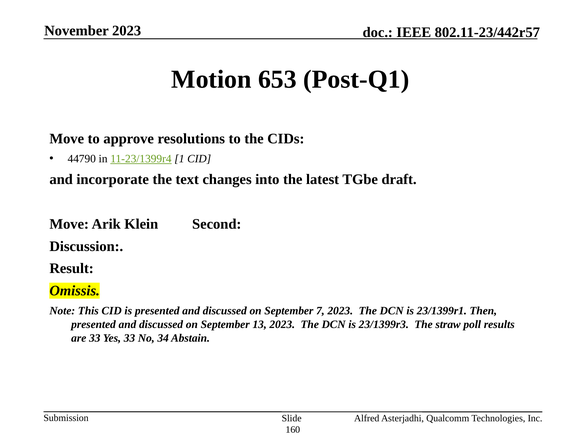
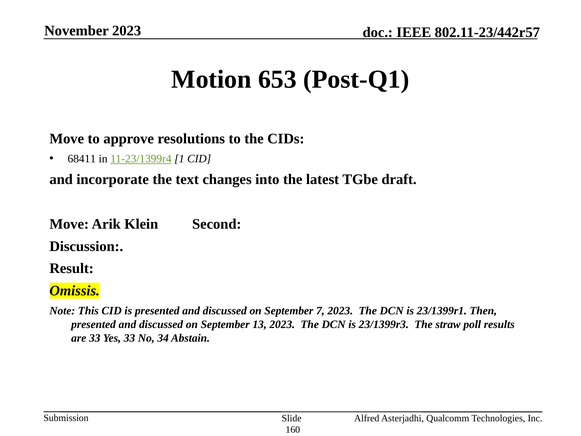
44790: 44790 -> 68411
